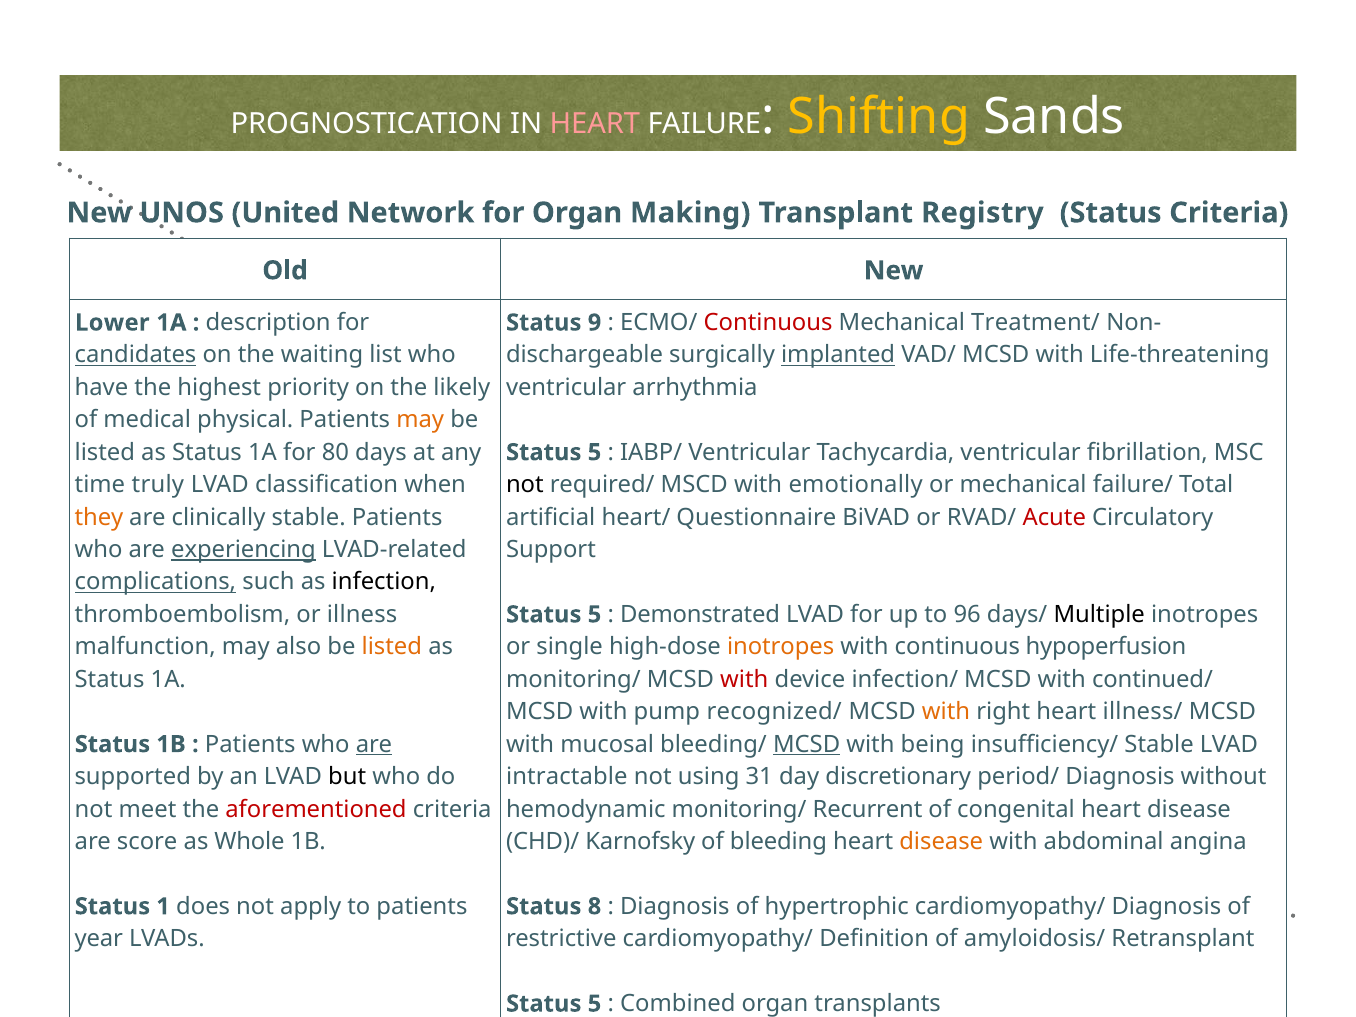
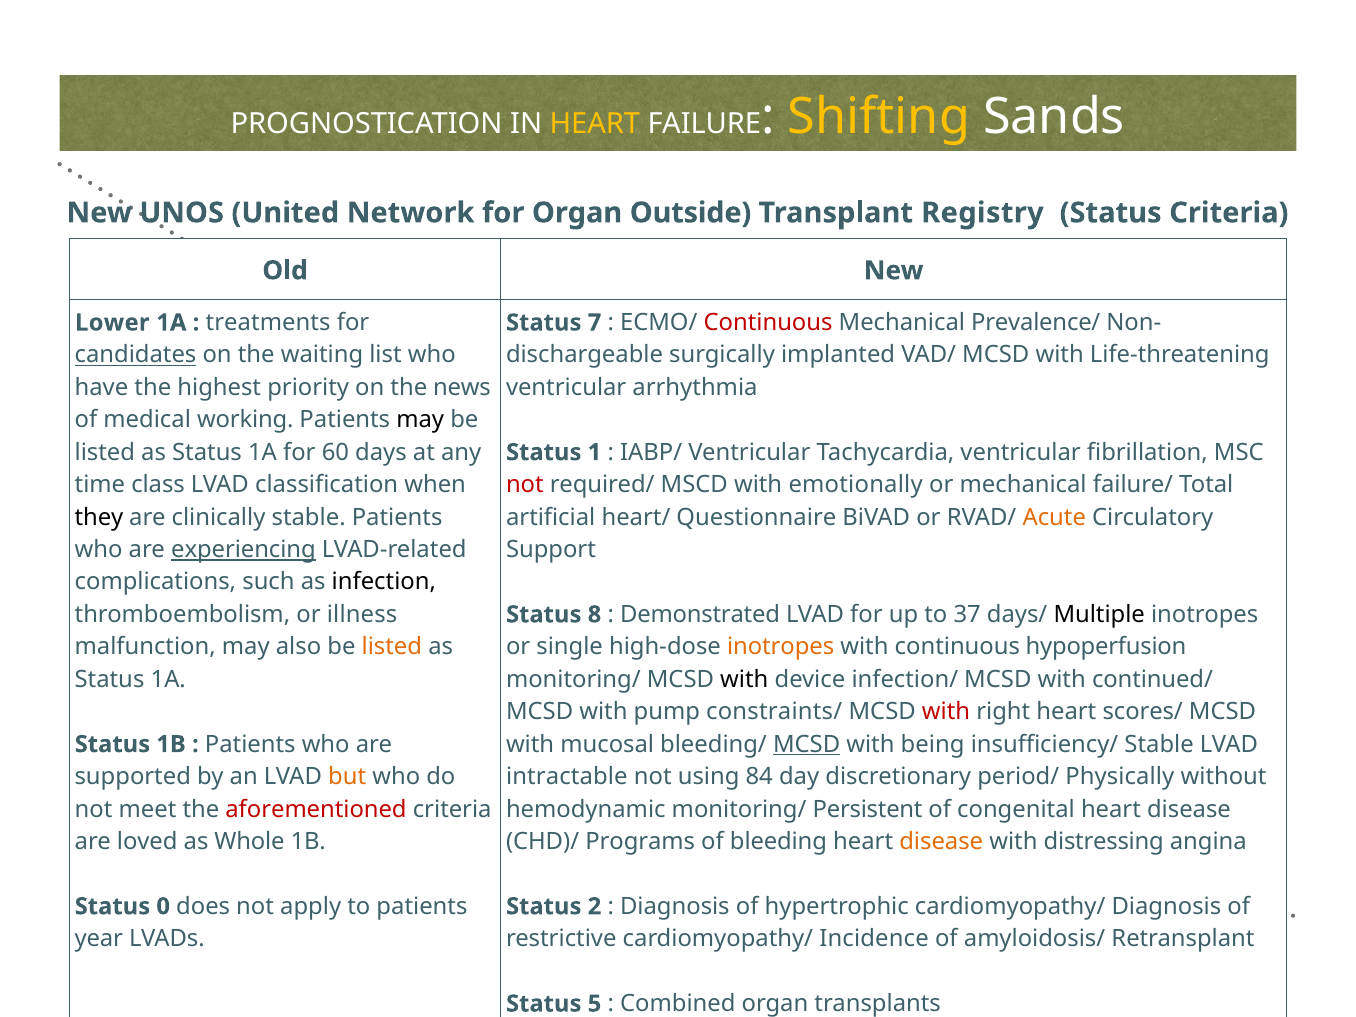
HEART at (595, 124) colour: pink -> yellow
Making: Making -> Outside
description: description -> treatments
9: 9 -> 7
Treatment/: Treatment/ -> Prevalence/
implanted underline: present -> none
likely: likely -> news
physical: physical -> working
may at (420, 420) colour: orange -> black
80: 80 -> 60
5 at (594, 452): 5 -> 1
truly: truly -> class
not at (525, 485) colour: black -> red
they colour: orange -> black
Acute colour: red -> orange
complications underline: present -> none
5 at (594, 615): 5 -> 8
96: 96 -> 37
with at (744, 679) colour: red -> black
recognized/: recognized/ -> constraints/
with at (946, 712) colour: orange -> red
illness/: illness/ -> scores/
are at (374, 744) underline: present -> none
but colour: black -> orange
31: 31 -> 84
period/ Diagnosis: Diagnosis -> Physically
Recurrent: Recurrent -> Persistent
score: score -> loved
Karnofsky: Karnofsky -> Programs
abdominal: abdominal -> distressing
1: 1 -> 0
8: 8 -> 2
Definition: Definition -> Incidence
